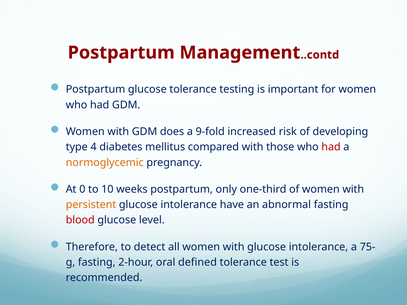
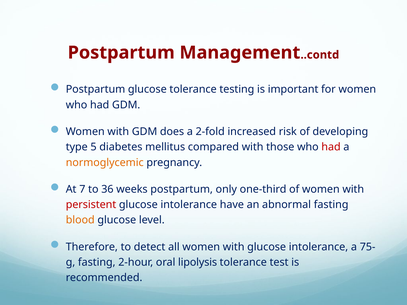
9-fold: 9-fold -> 2-fold
4: 4 -> 5
0: 0 -> 7
10: 10 -> 36
persistent colour: orange -> red
blood colour: red -> orange
defined: defined -> lipolysis
